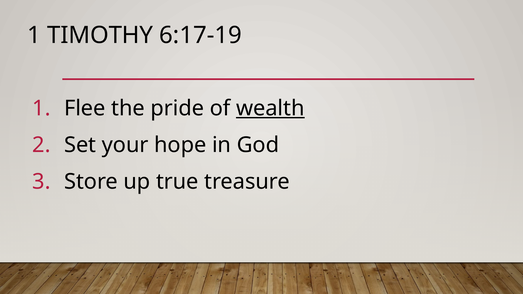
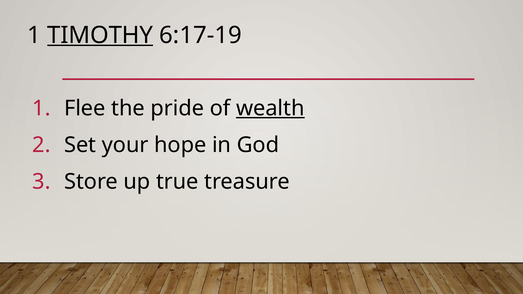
TIMOTHY underline: none -> present
